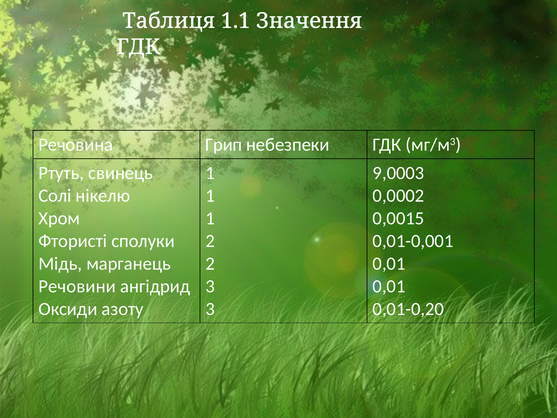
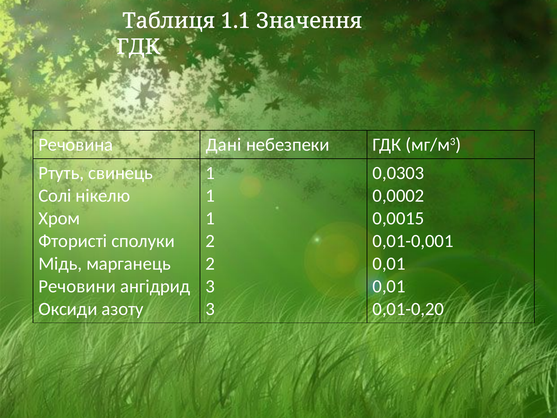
Грип: Грип -> Дані
9,0003: 9,0003 -> 0,0303
